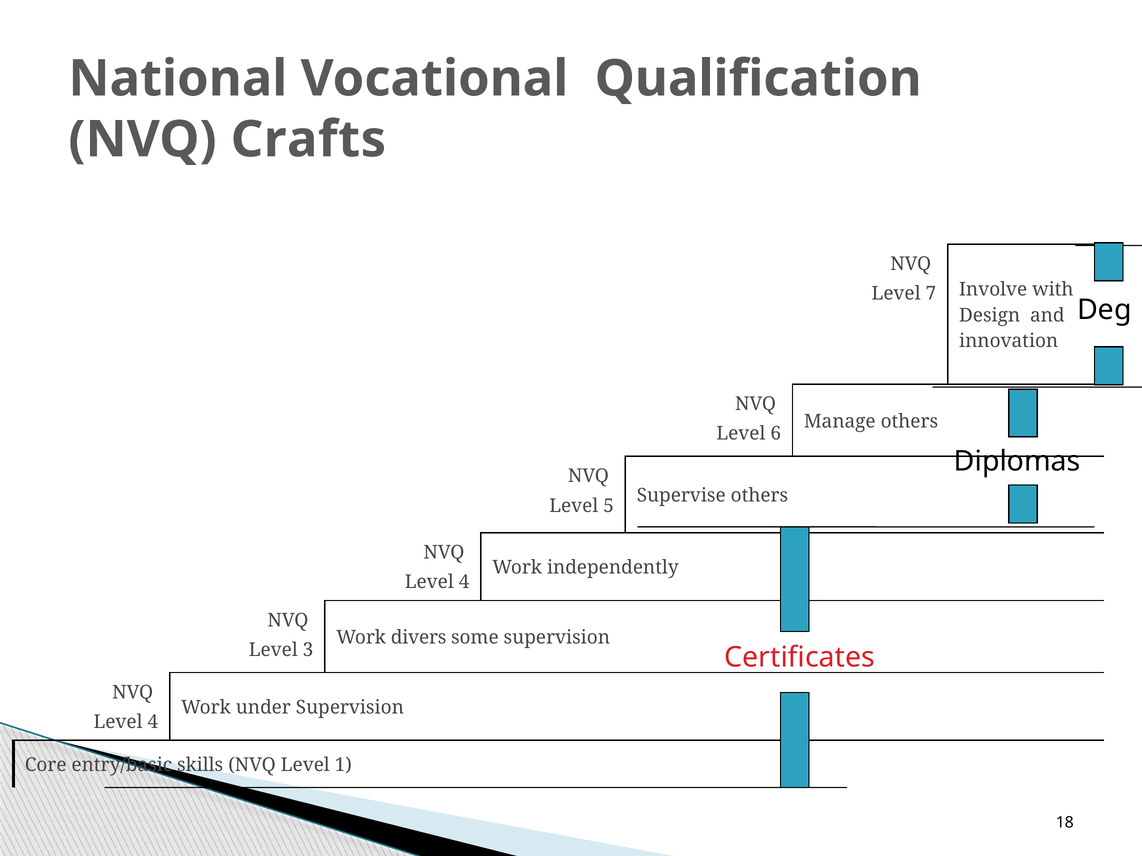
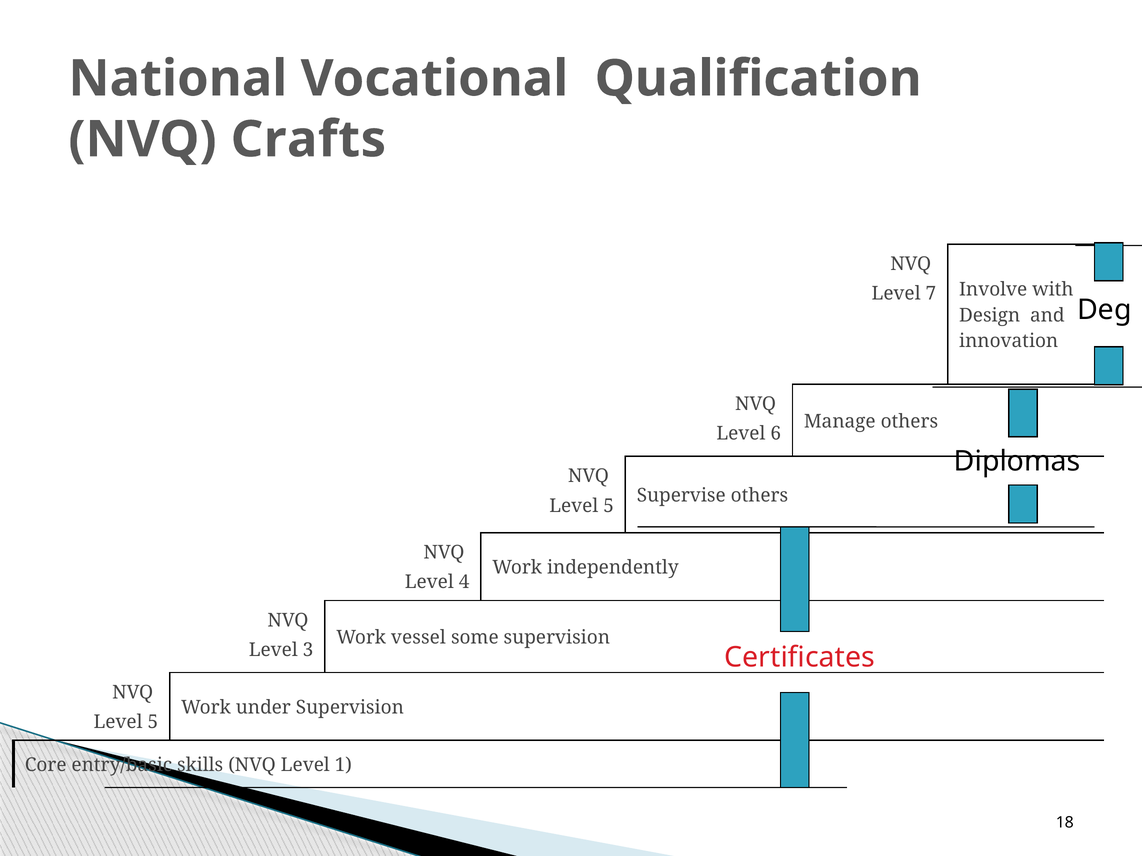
divers: divers -> vessel
4 at (153, 722): 4 -> 5
